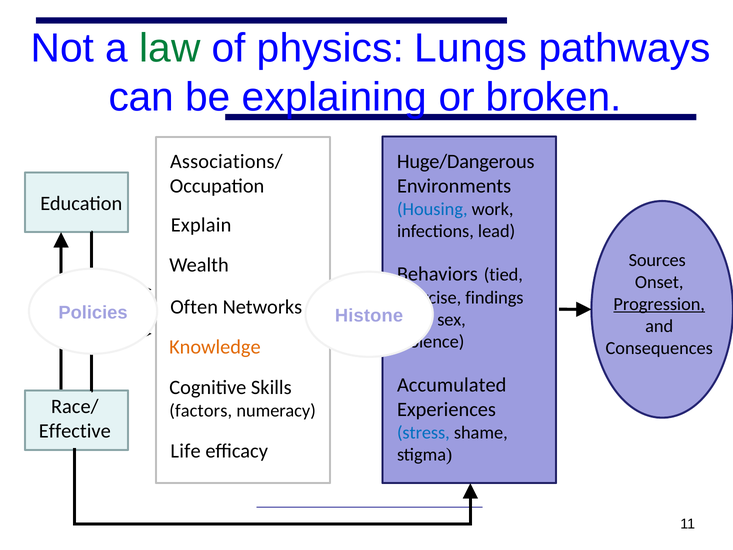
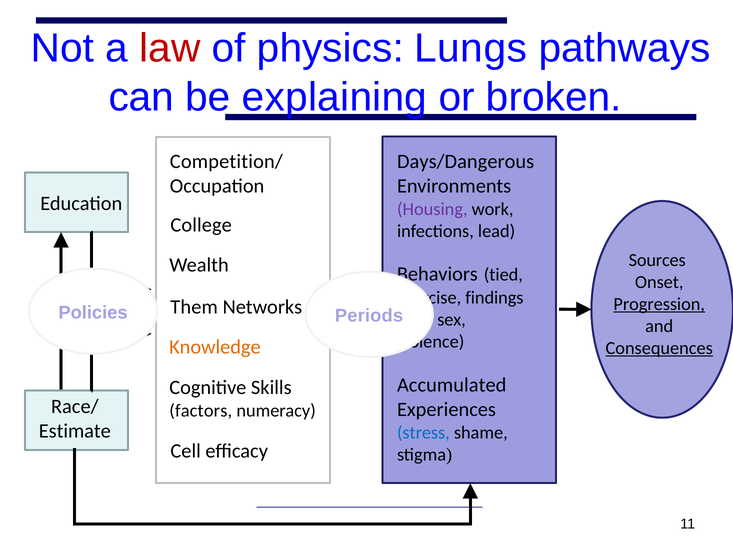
law colour: green -> red
Associations/: Associations/ -> Competition/
Huge/Dangerous: Huge/Dangerous -> Days/Dangerous
Housing colour: blue -> purple
Explain: Explain -> College
Often: Often -> Them
Histone: Histone -> Periods
Consequences underline: none -> present
Effective: Effective -> Estimate
Life: Life -> Cell
